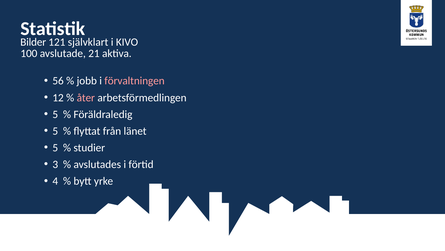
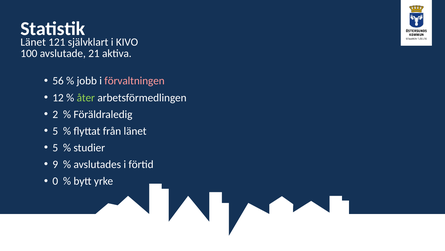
Bilder at (33, 42): Bilder -> Länet
åter colour: pink -> light green
5 at (55, 114): 5 -> 2
3: 3 -> 9
4: 4 -> 0
